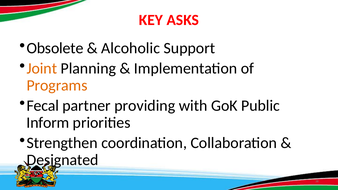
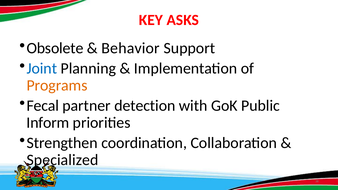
Alcoholic: Alcoholic -> Behavior
Joint colour: orange -> blue
providing: providing -> detection
Designated: Designated -> Specialized
